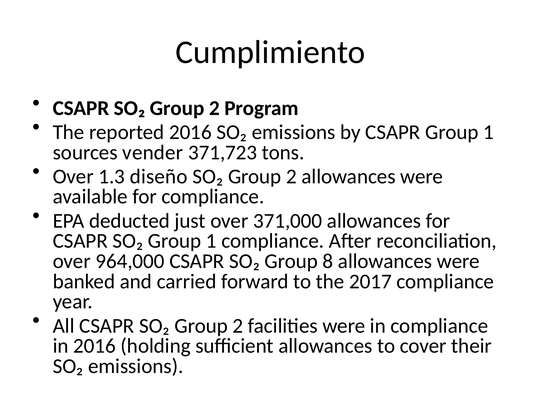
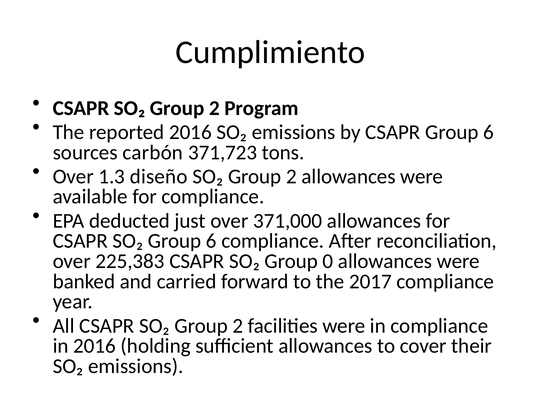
CSAPR Group 1: 1 -> 6
vender: vender -> carbón
SO₂ Group 1: 1 -> 6
964,000: 964,000 -> 225,383
8: 8 -> 0
